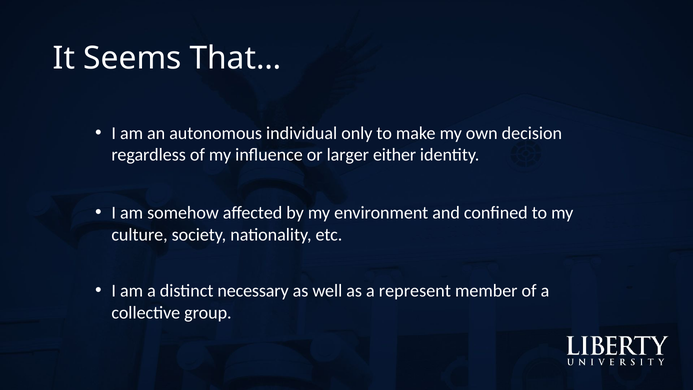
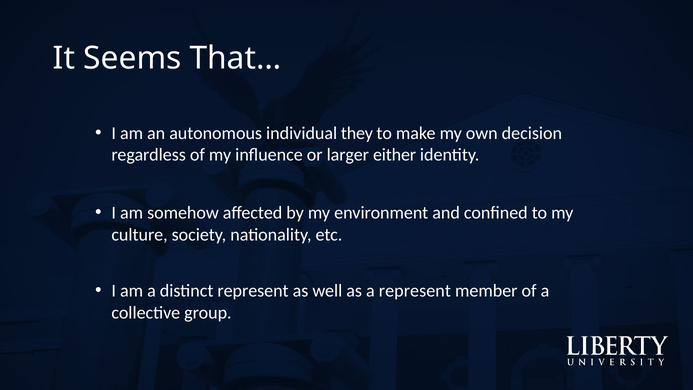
only: only -> they
distinct necessary: necessary -> represent
